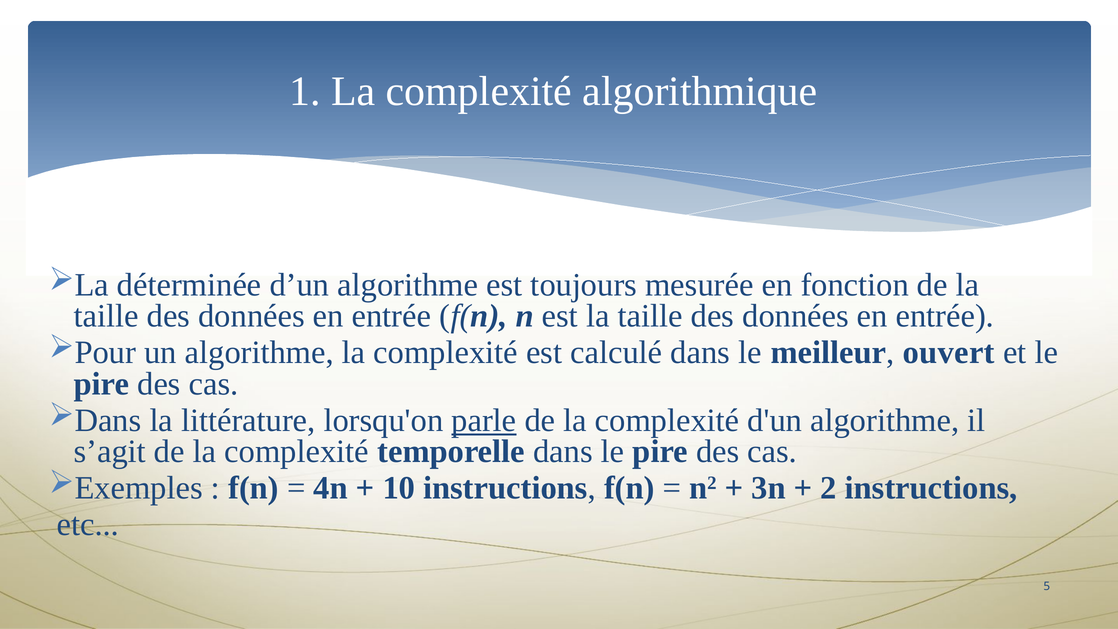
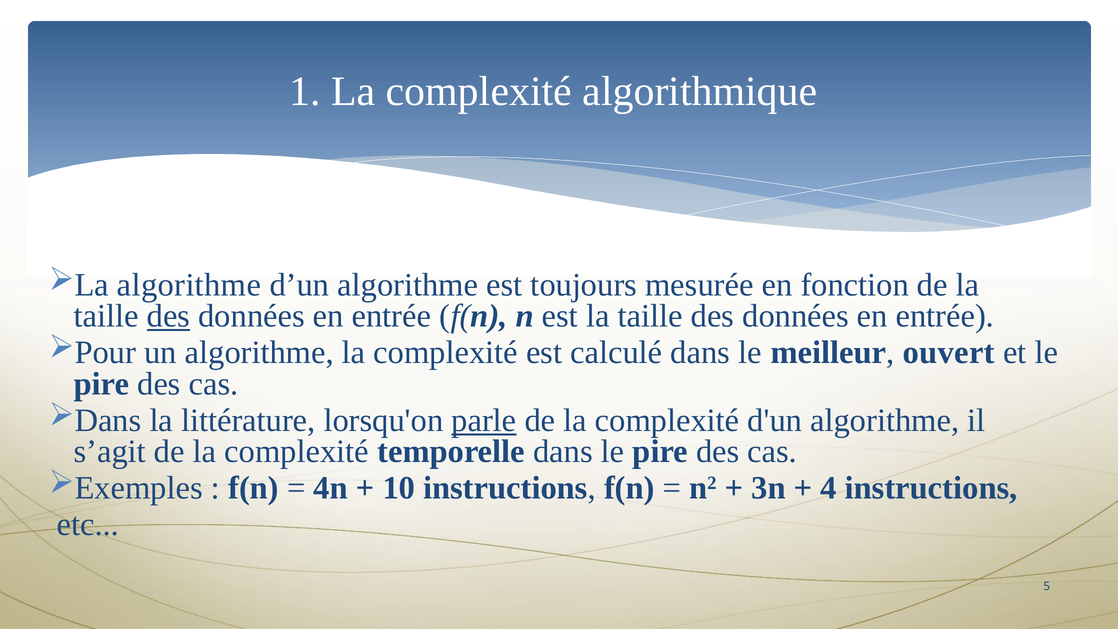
La déterminée: déterminée -> algorithme
des at (168, 316) underline: none -> present
2: 2 -> 4
